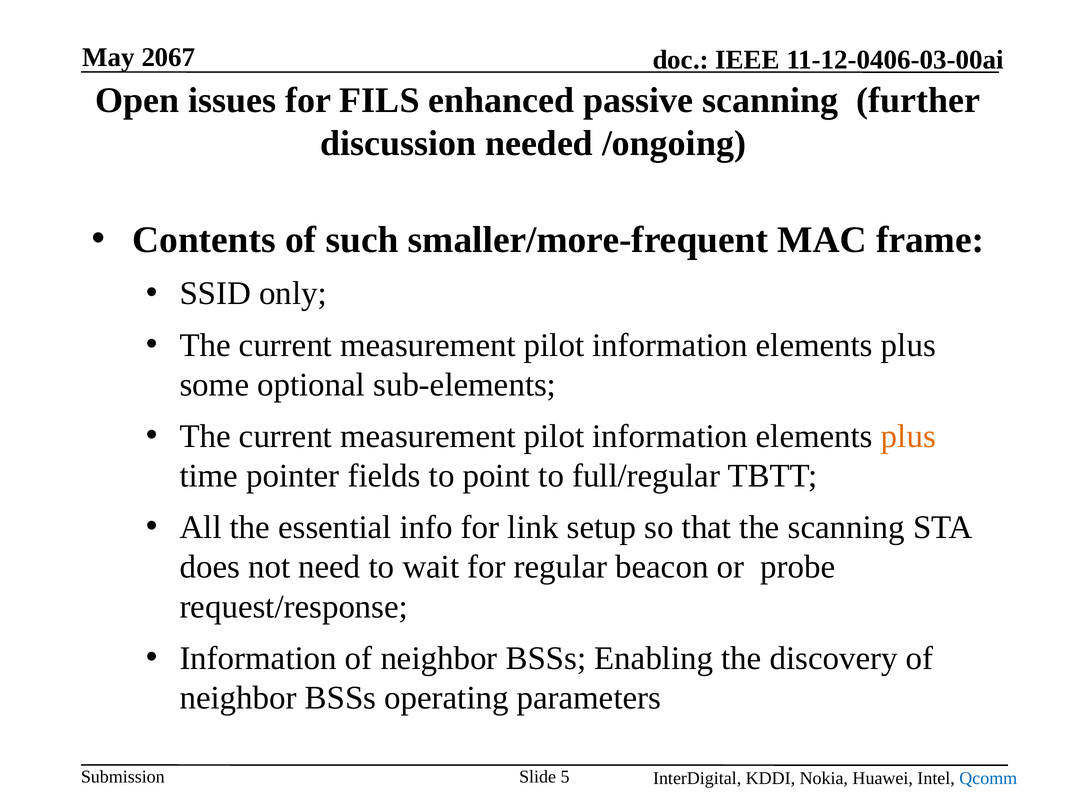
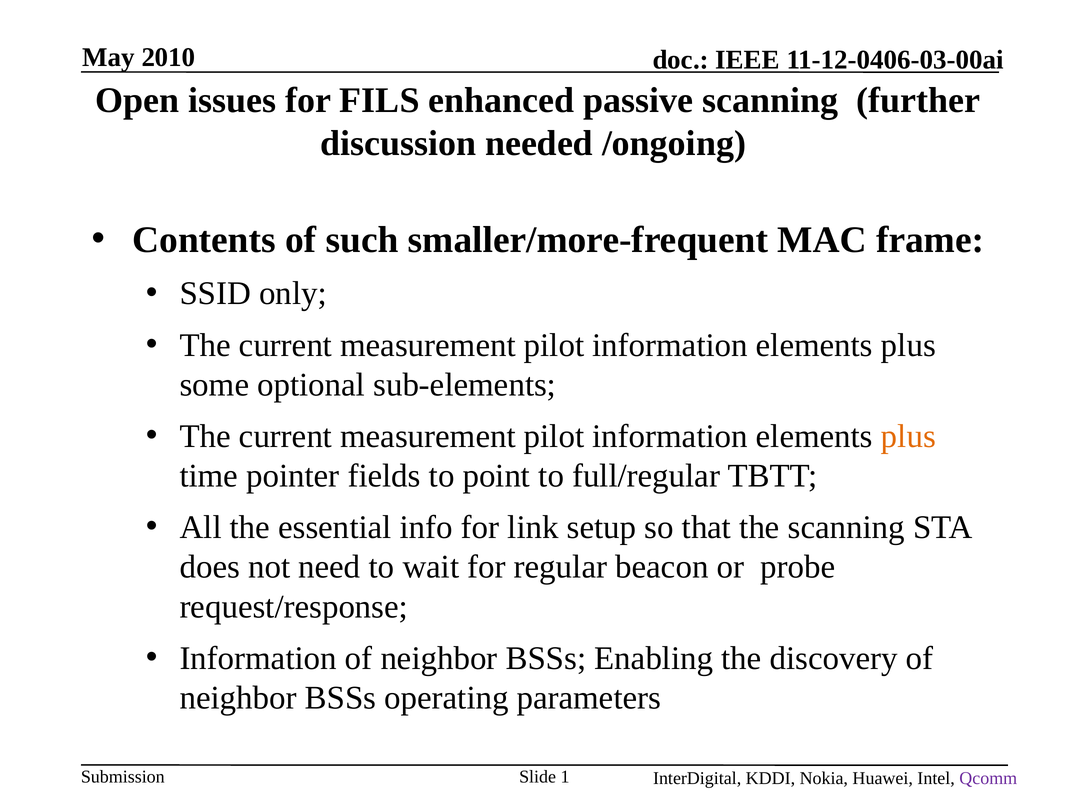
2067: 2067 -> 2010
5: 5 -> 1
Qcomm colour: blue -> purple
